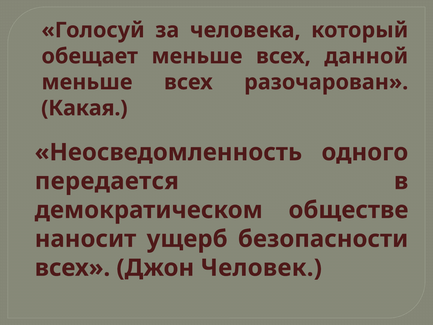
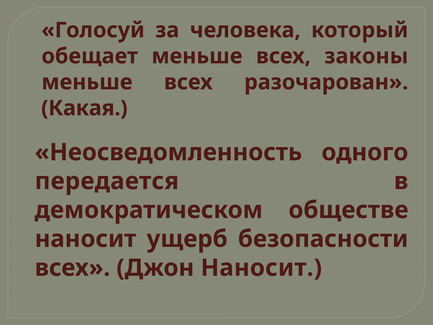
данной: данной -> законы
Джон Человек: Человек -> Наносит
